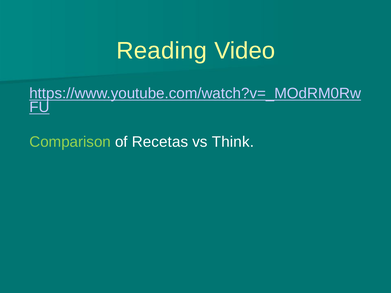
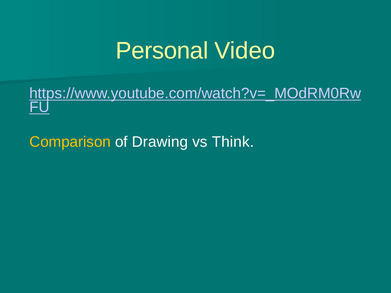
Reading: Reading -> Personal
Comparison colour: light green -> yellow
Recetas: Recetas -> Drawing
